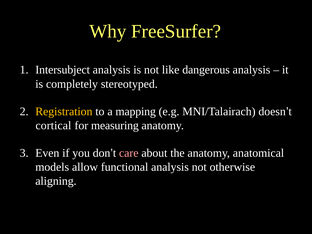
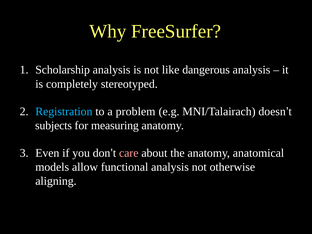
Intersubject: Intersubject -> Scholarship
Registration colour: yellow -> light blue
mapping: mapping -> problem
cortical: cortical -> subjects
